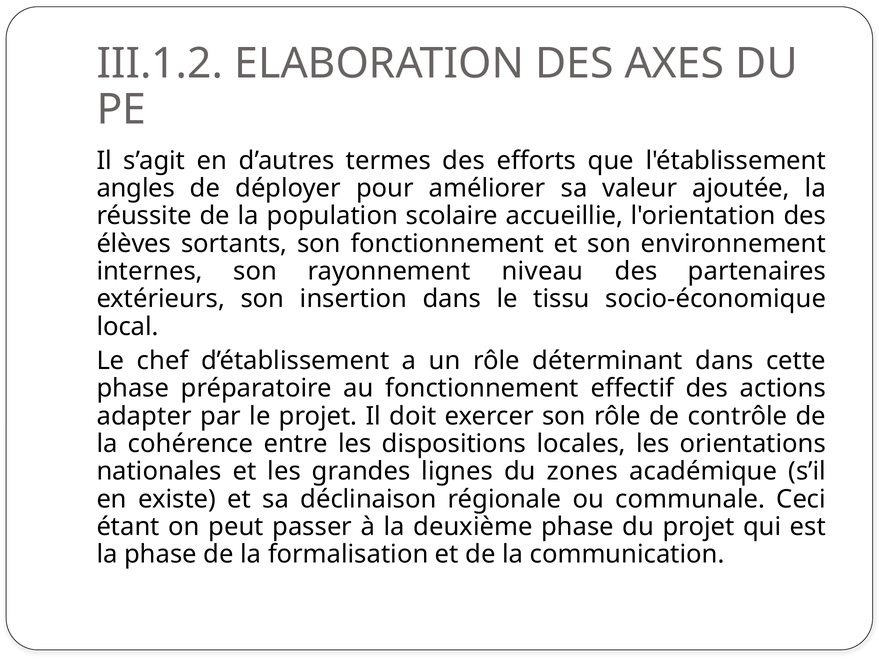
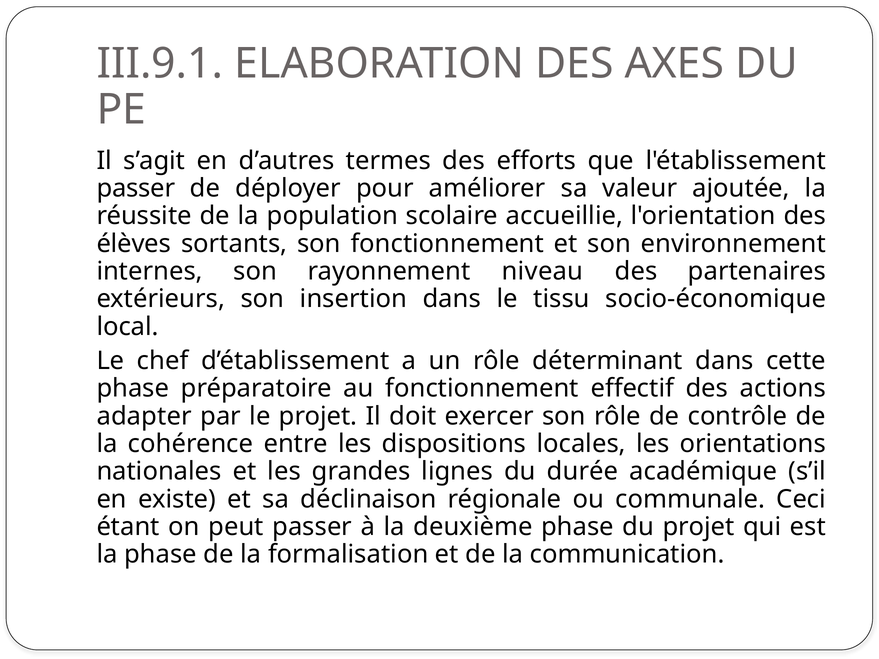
III.1.2: III.1.2 -> III.9.1
angles at (136, 188): angles -> passer
zones: zones -> durée
